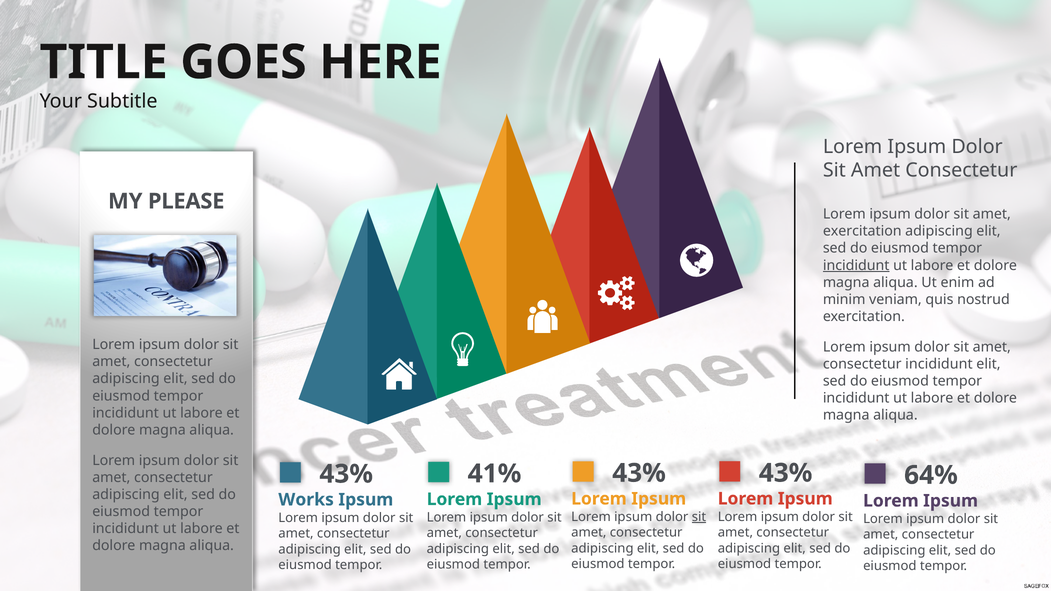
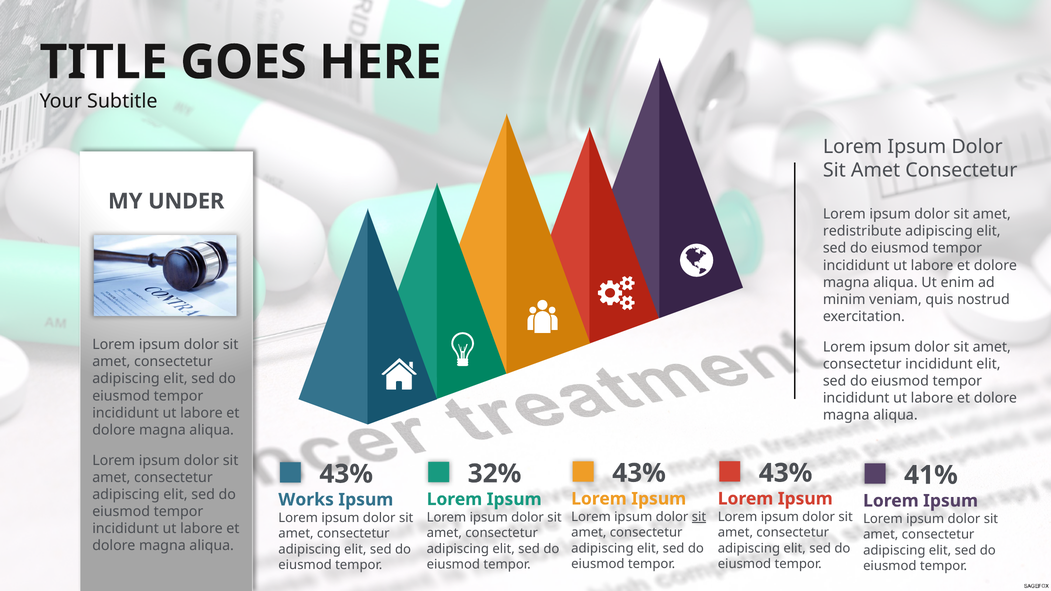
PLEASE: PLEASE -> UNDER
exercitation at (862, 231): exercitation -> redistribute
incididunt at (856, 265) underline: present -> none
41%: 41% -> 32%
64%: 64% -> 41%
